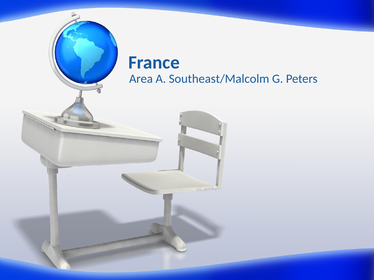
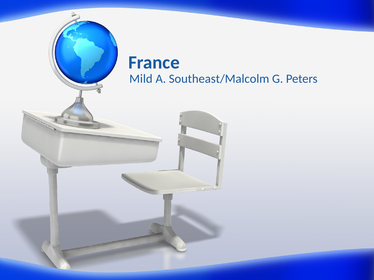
Area: Area -> Mild
